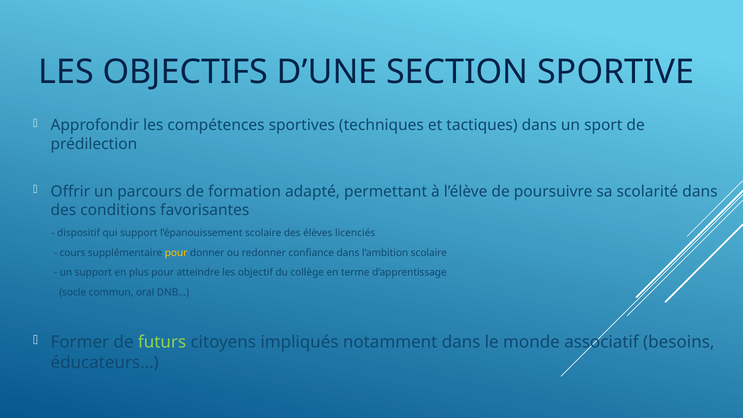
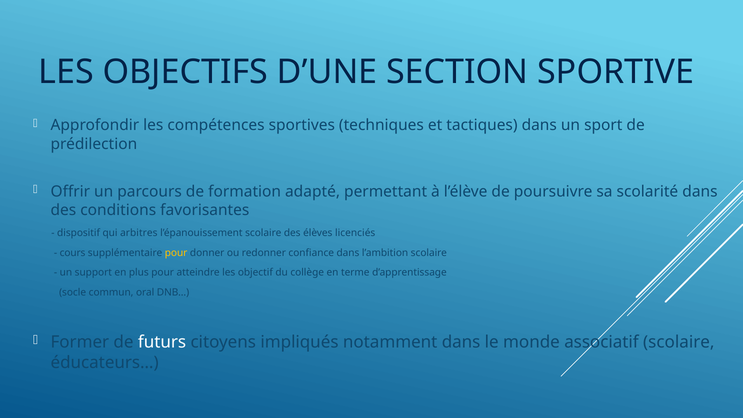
qui support: support -> arbitres
futurs colour: light green -> white
associatif besoins: besoins -> scolaire
